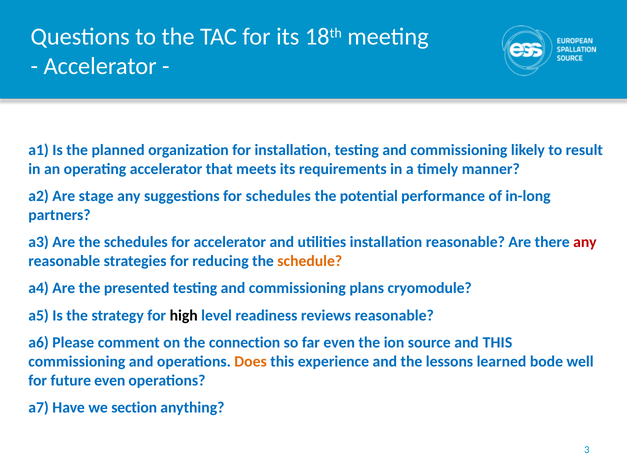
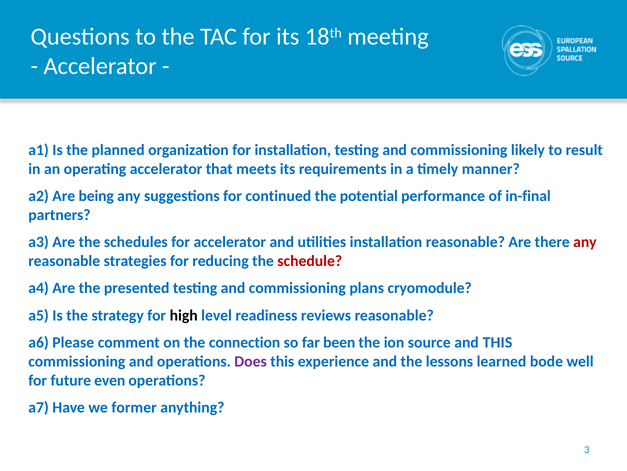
stage: stage -> being
for schedules: schedules -> continued
in-long: in-long -> in-final
schedule colour: orange -> red
far even: even -> been
Does colour: orange -> purple
section: section -> former
